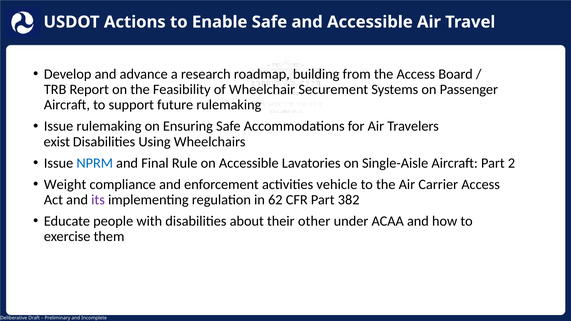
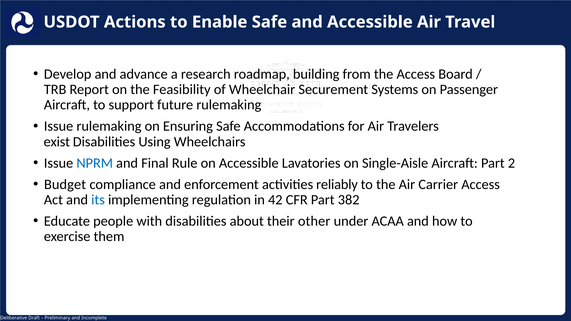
Weight: Weight -> Budget
vehicle: vehicle -> reliably
its colour: purple -> blue
62: 62 -> 42
